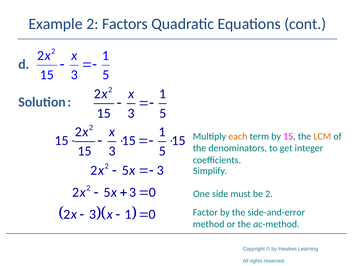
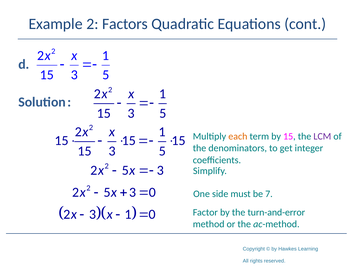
LCM colour: orange -> purple
be 2: 2 -> 7
side-and-error: side-and-error -> turn-and-error
